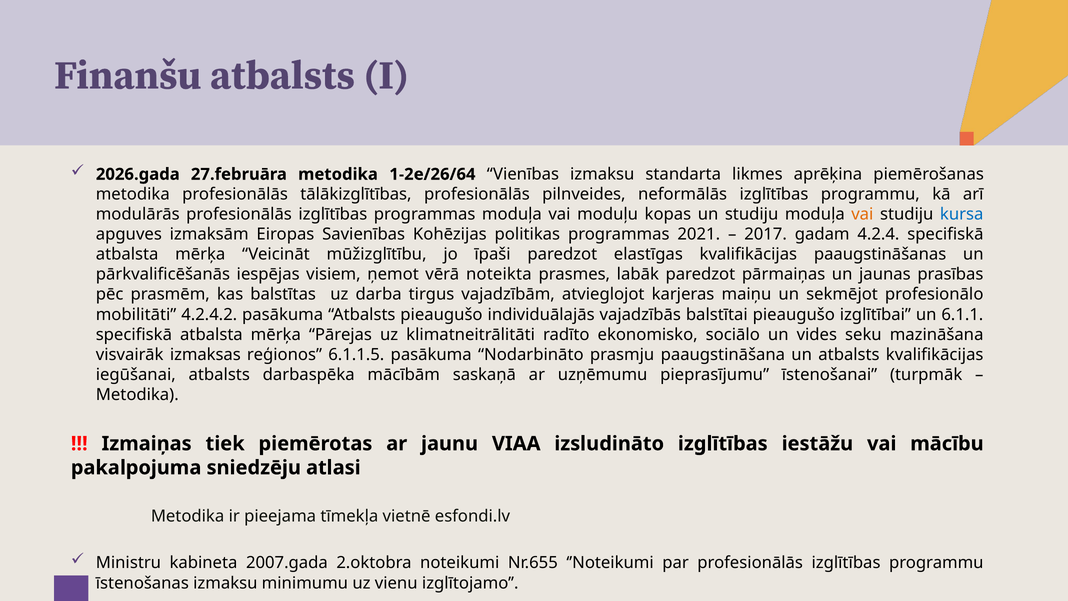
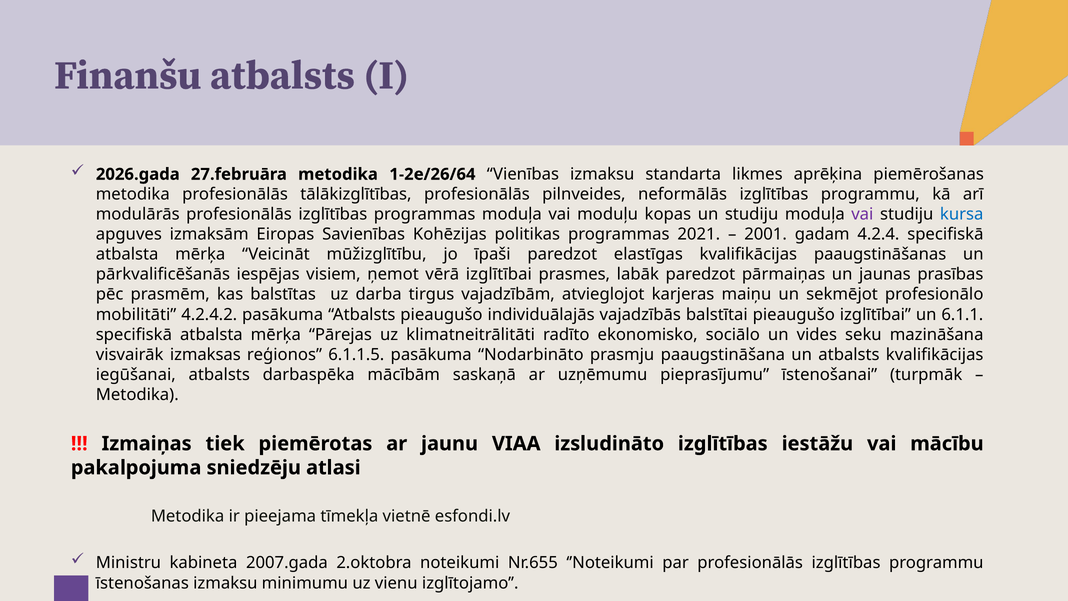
vai at (862, 214) colour: orange -> purple
2017: 2017 -> 2001
vērā noteikta: noteikta -> izglītībai
